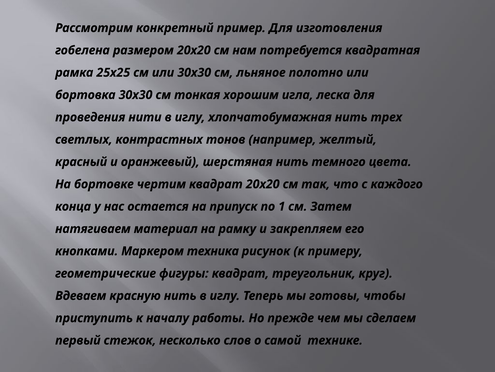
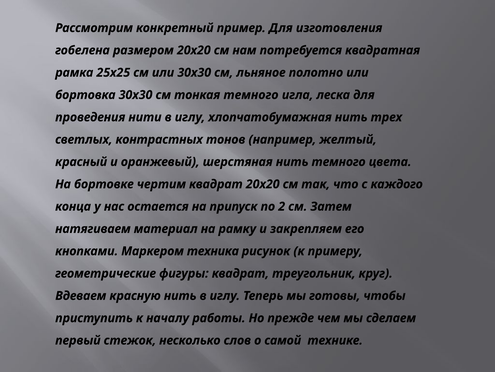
тонкая хорошим: хорошим -> темного
1: 1 -> 2
